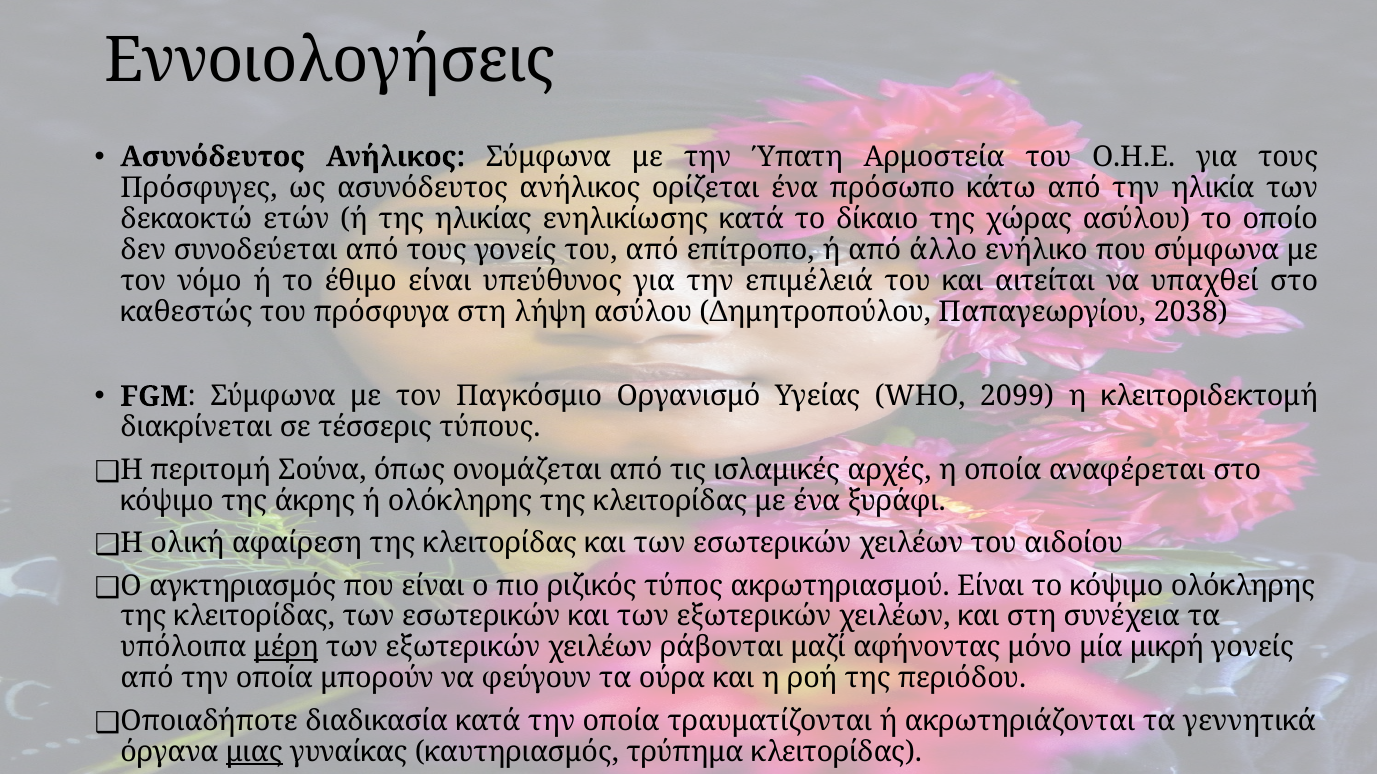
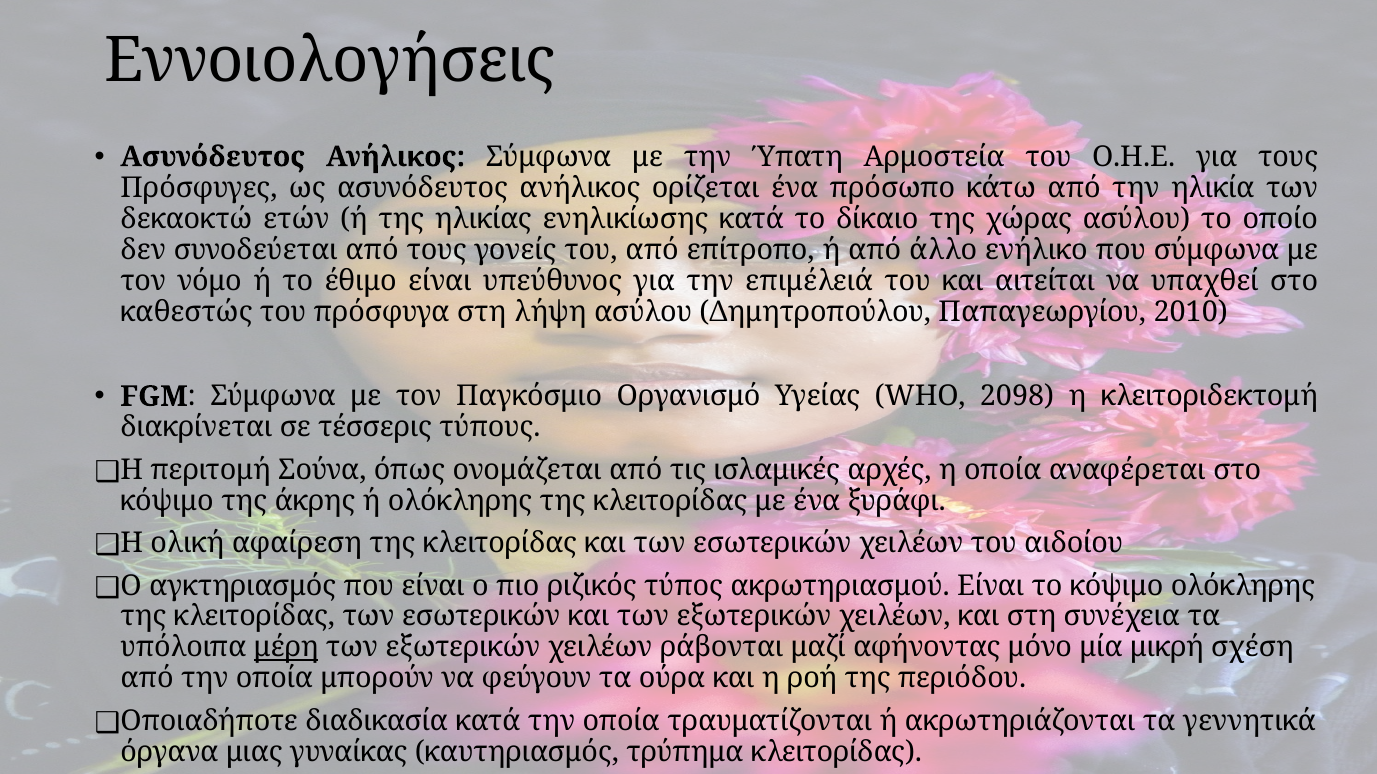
2038: 2038 -> 2010
2099: 2099 -> 2098
μικρή γονείς: γονείς -> σχέση
μιας underline: present -> none
